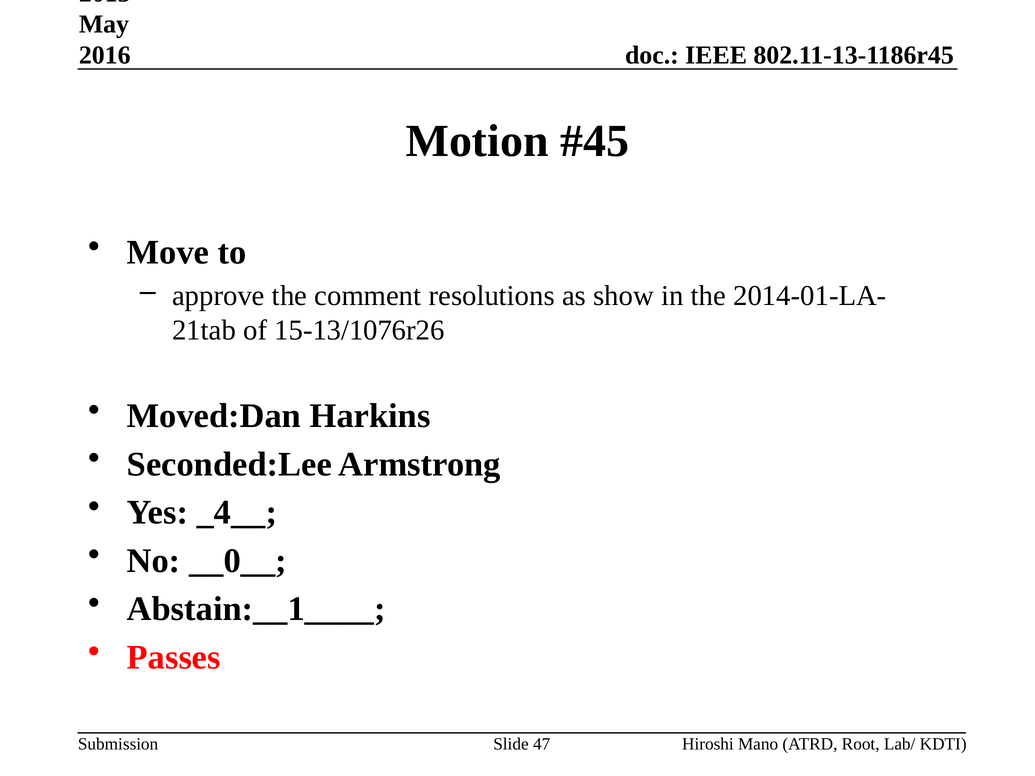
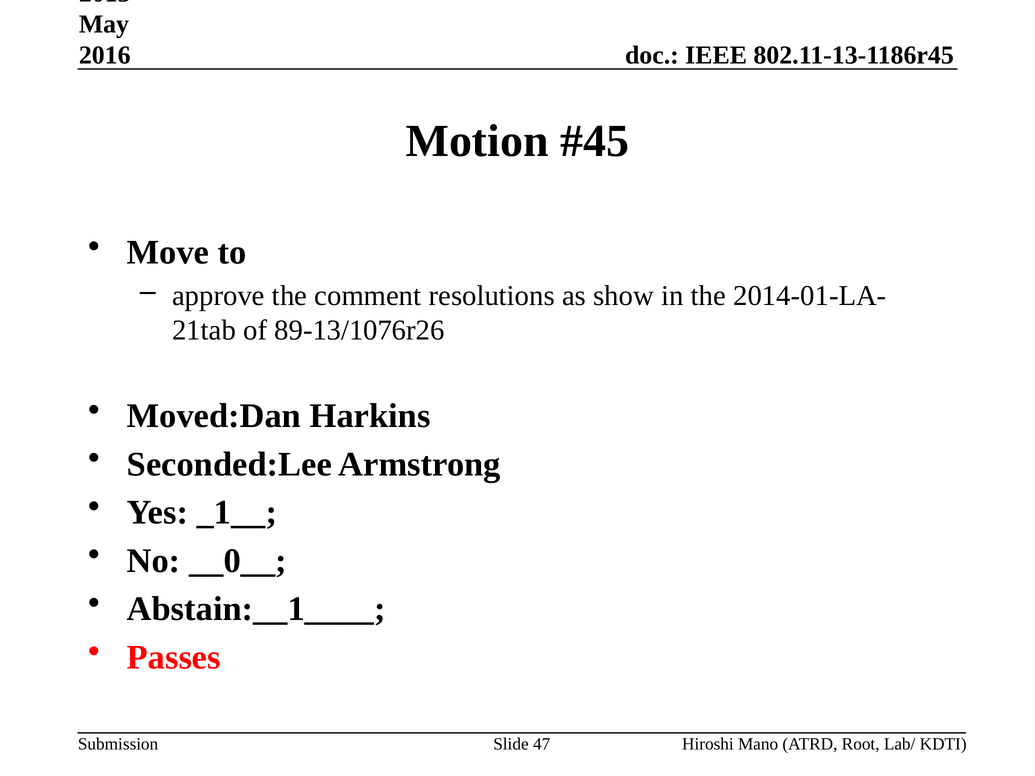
15-13/1076r26: 15-13/1076r26 -> 89-13/1076r26
_4__: _4__ -> _1__
